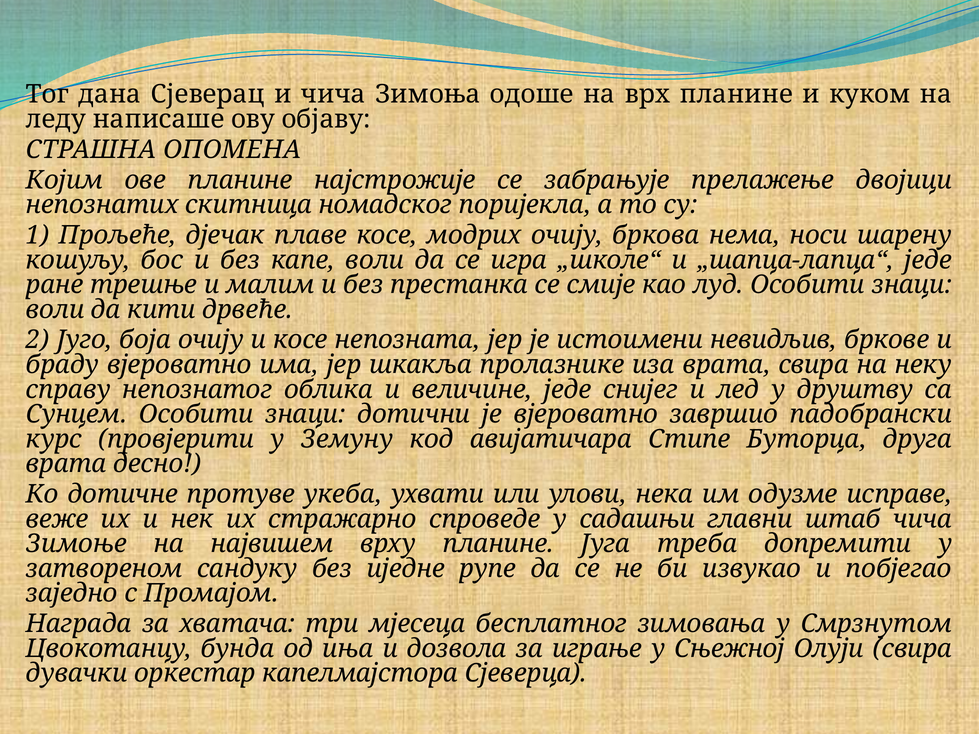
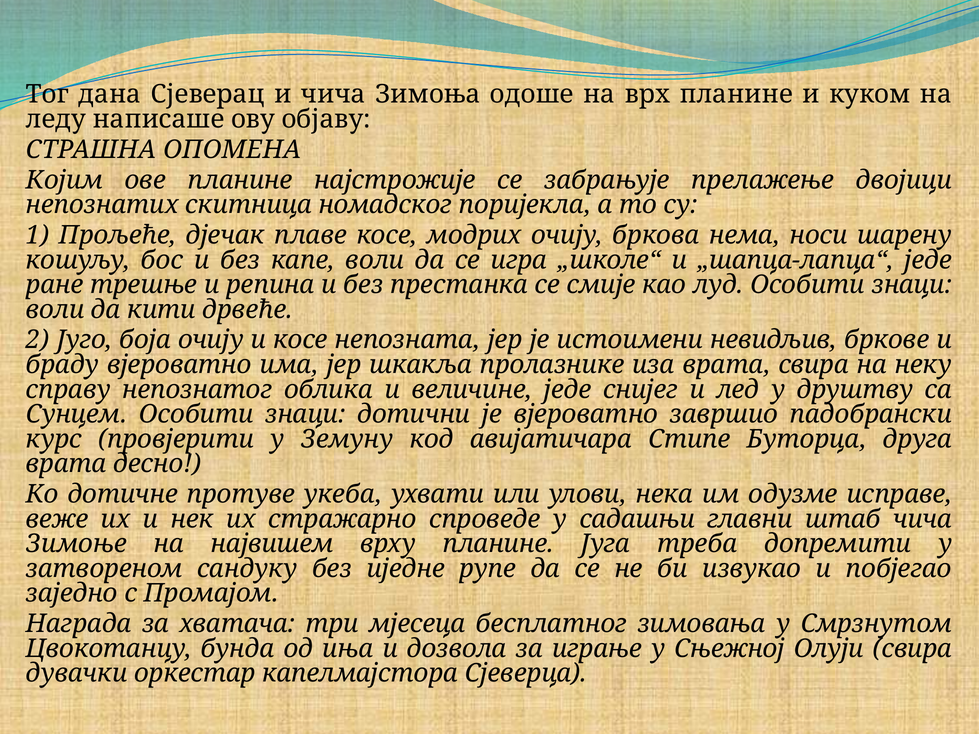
малим: малим -> репина
